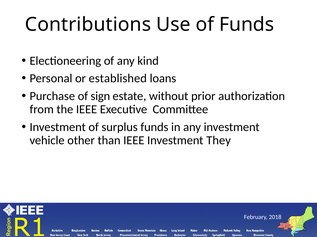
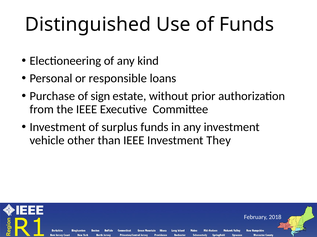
Contributions: Contributions -> Distinguished
established: established -> responsible
